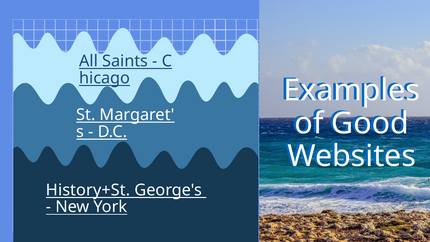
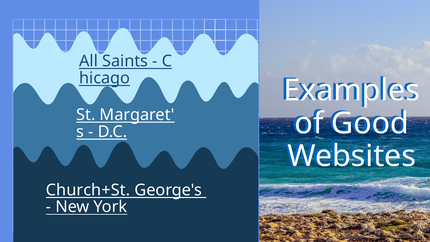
History+St: History+St -> Church+St
